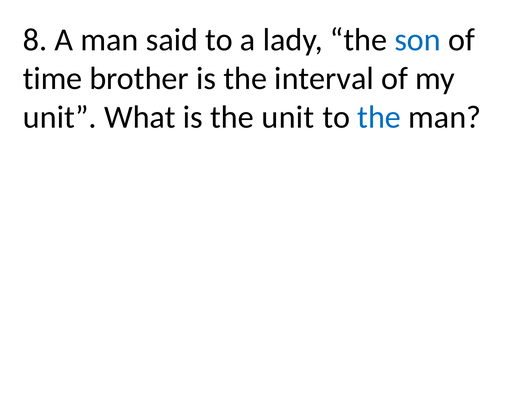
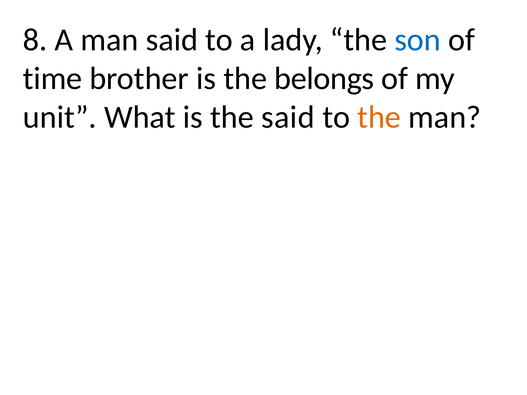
interval: interval -> belongs
the unit: unit -> said
the at (379, 117) colour: blue -> orange
